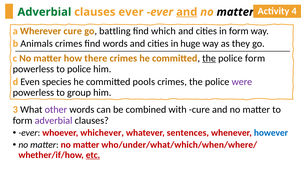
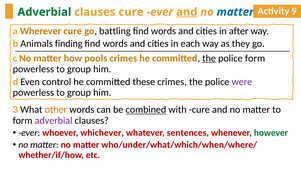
4: 4 -> 9
clauses ever: ever -> cure
matter at (235, 12) colour: black -> blue
which at (163, 31): which -> words
in form: form -> after
Animals crimes: crimes -> finding
huge: huge -> each
there: there -> pools
police at (79, 69): police -> group
species: species -> control
pools: pools -> these
other colour: purple -> orange
combined underline: none -> present
however colour: blue -> green
etc underline: present -> none
